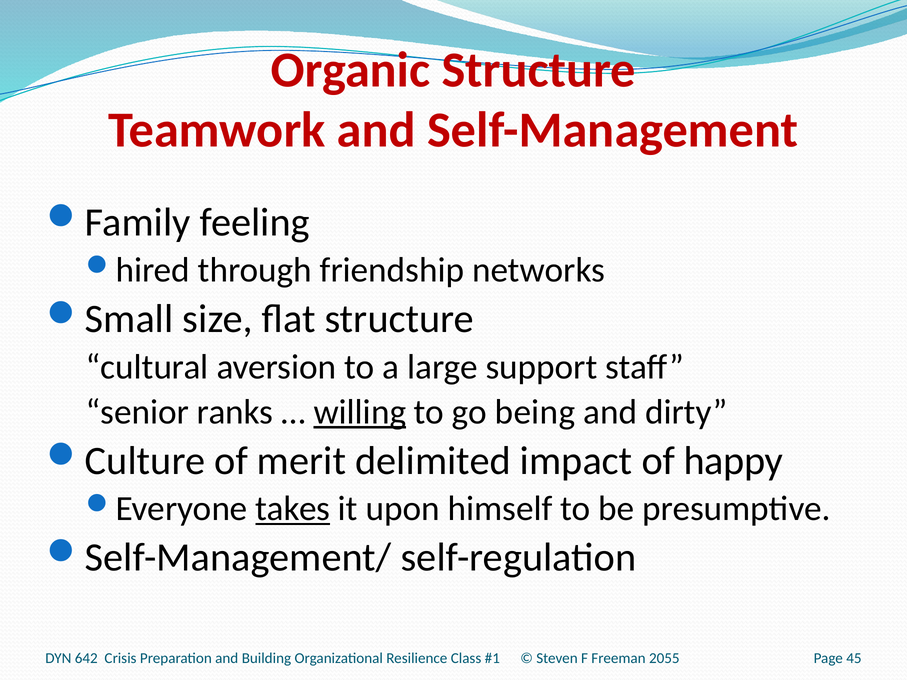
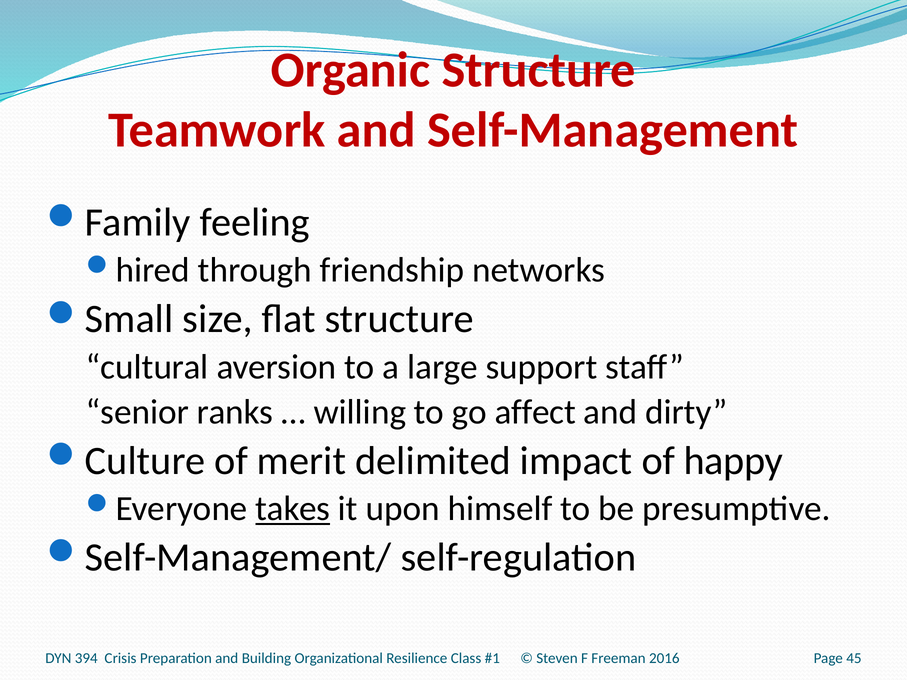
willing underline: present -> none
being: being -> affect
642: 642 -> 394
2055: 2055 -> 2016
